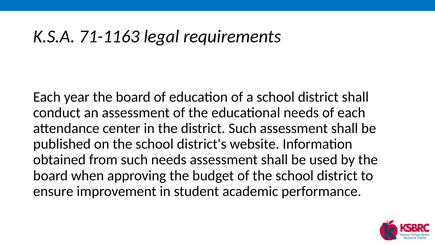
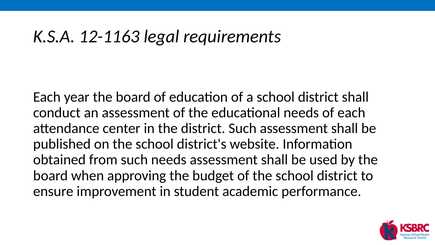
71-1163: 71-1163 -> 12-1163
